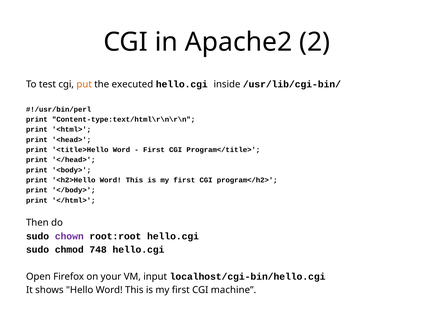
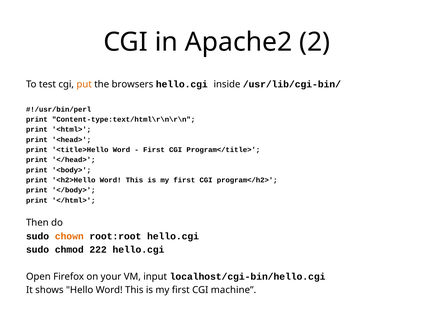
executed: executed -> browsers
chown colour: purple -> orange
748: 748 -> 222
